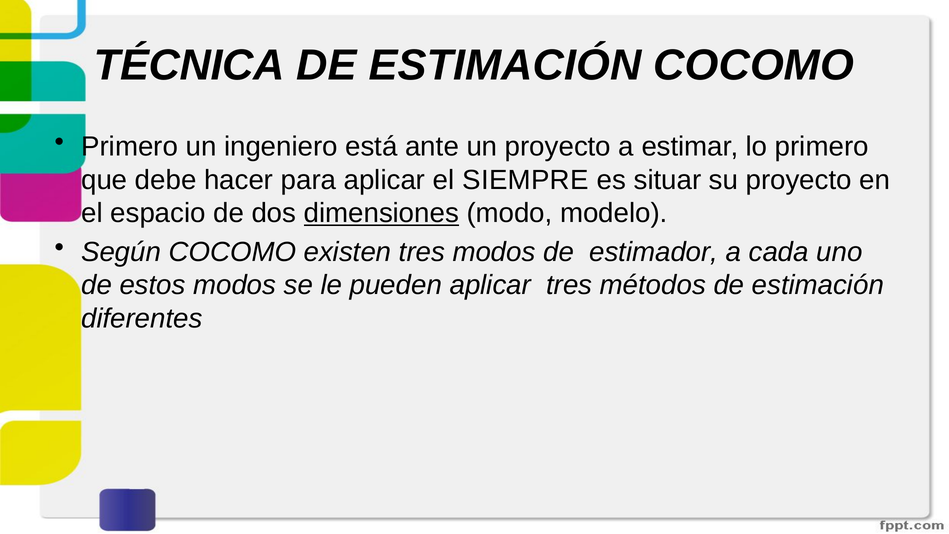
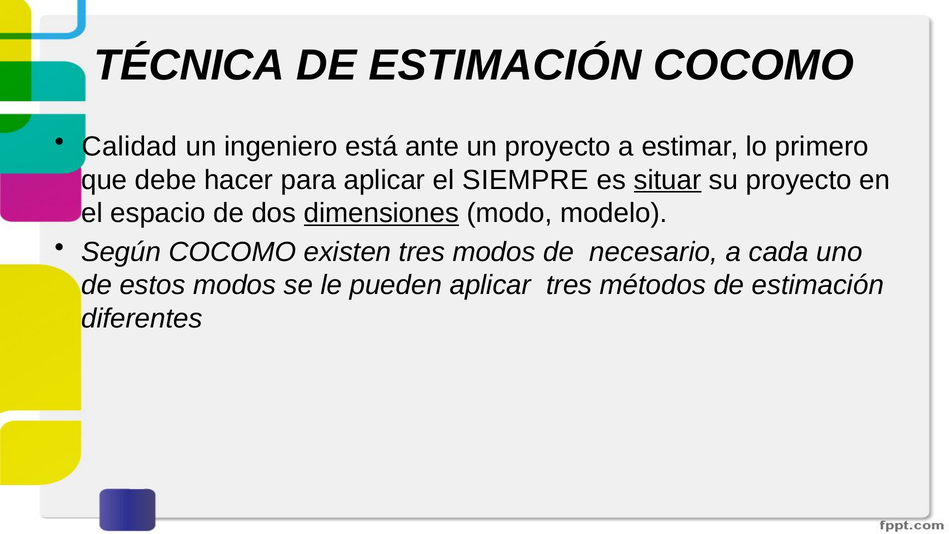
Primero at (130, 147): Primero -> Calidad
situar underline: none -> present
estimador: estimador -> necesario
